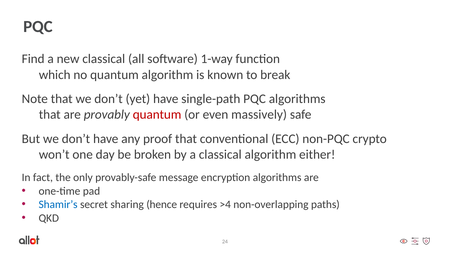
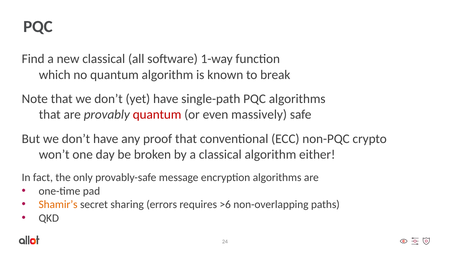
Shamir’s colour: blue -> orange
hence: hence -> errors
>4: >4 -> >6
